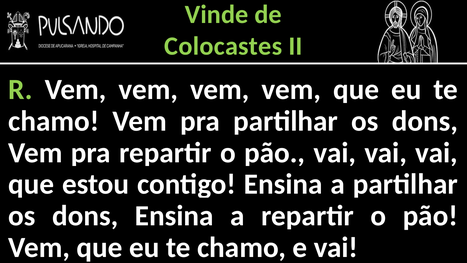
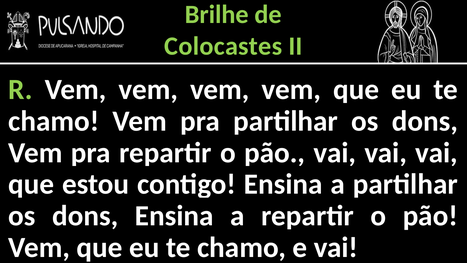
Vinde: Vinde -> Brilhe
